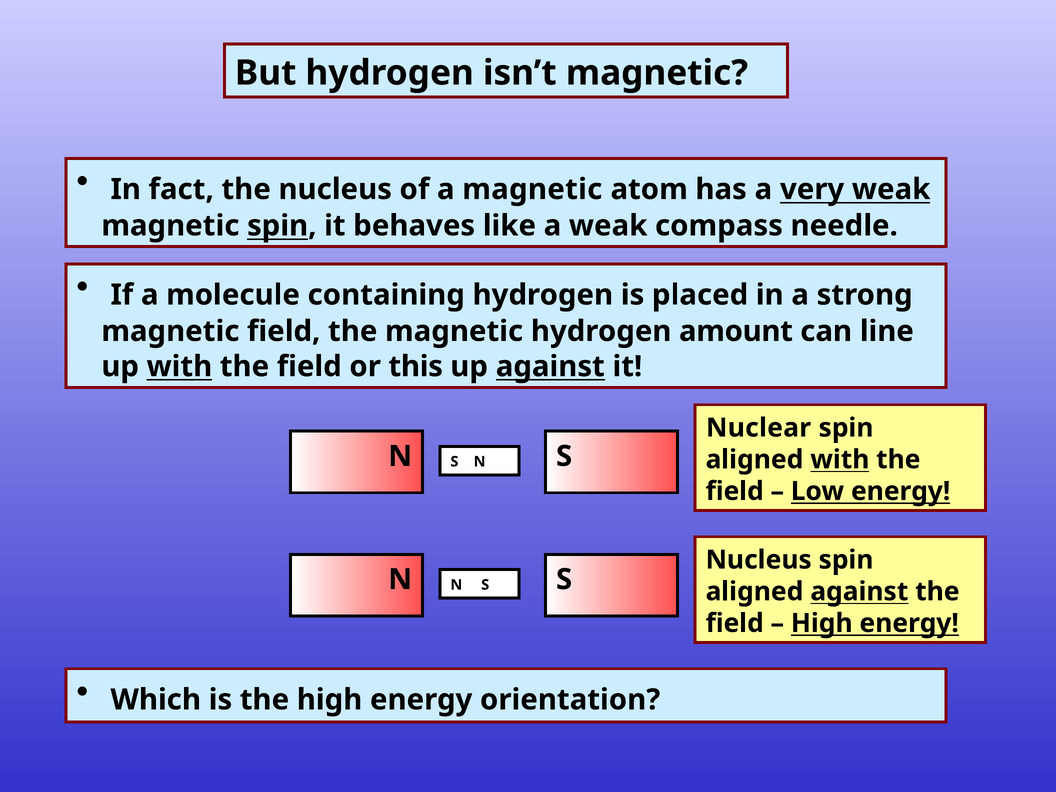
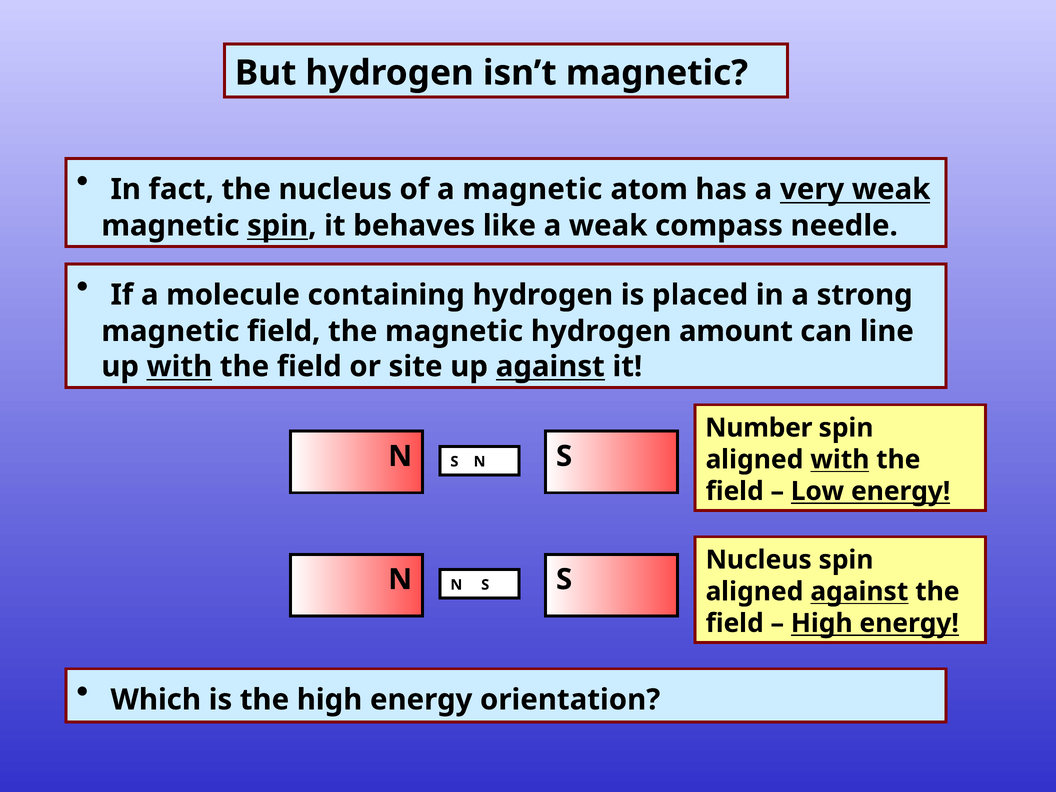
this: this -> site
Nuclear: Nuclear -> Number
